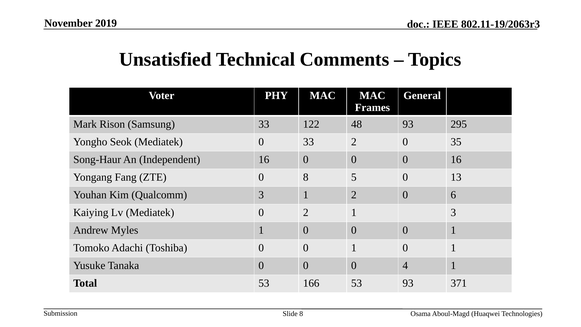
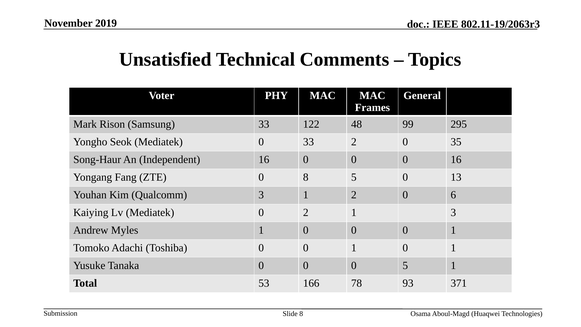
48 93: 93 -> 99
0 4: 4 -> 5
166 53: 53 -> 78
